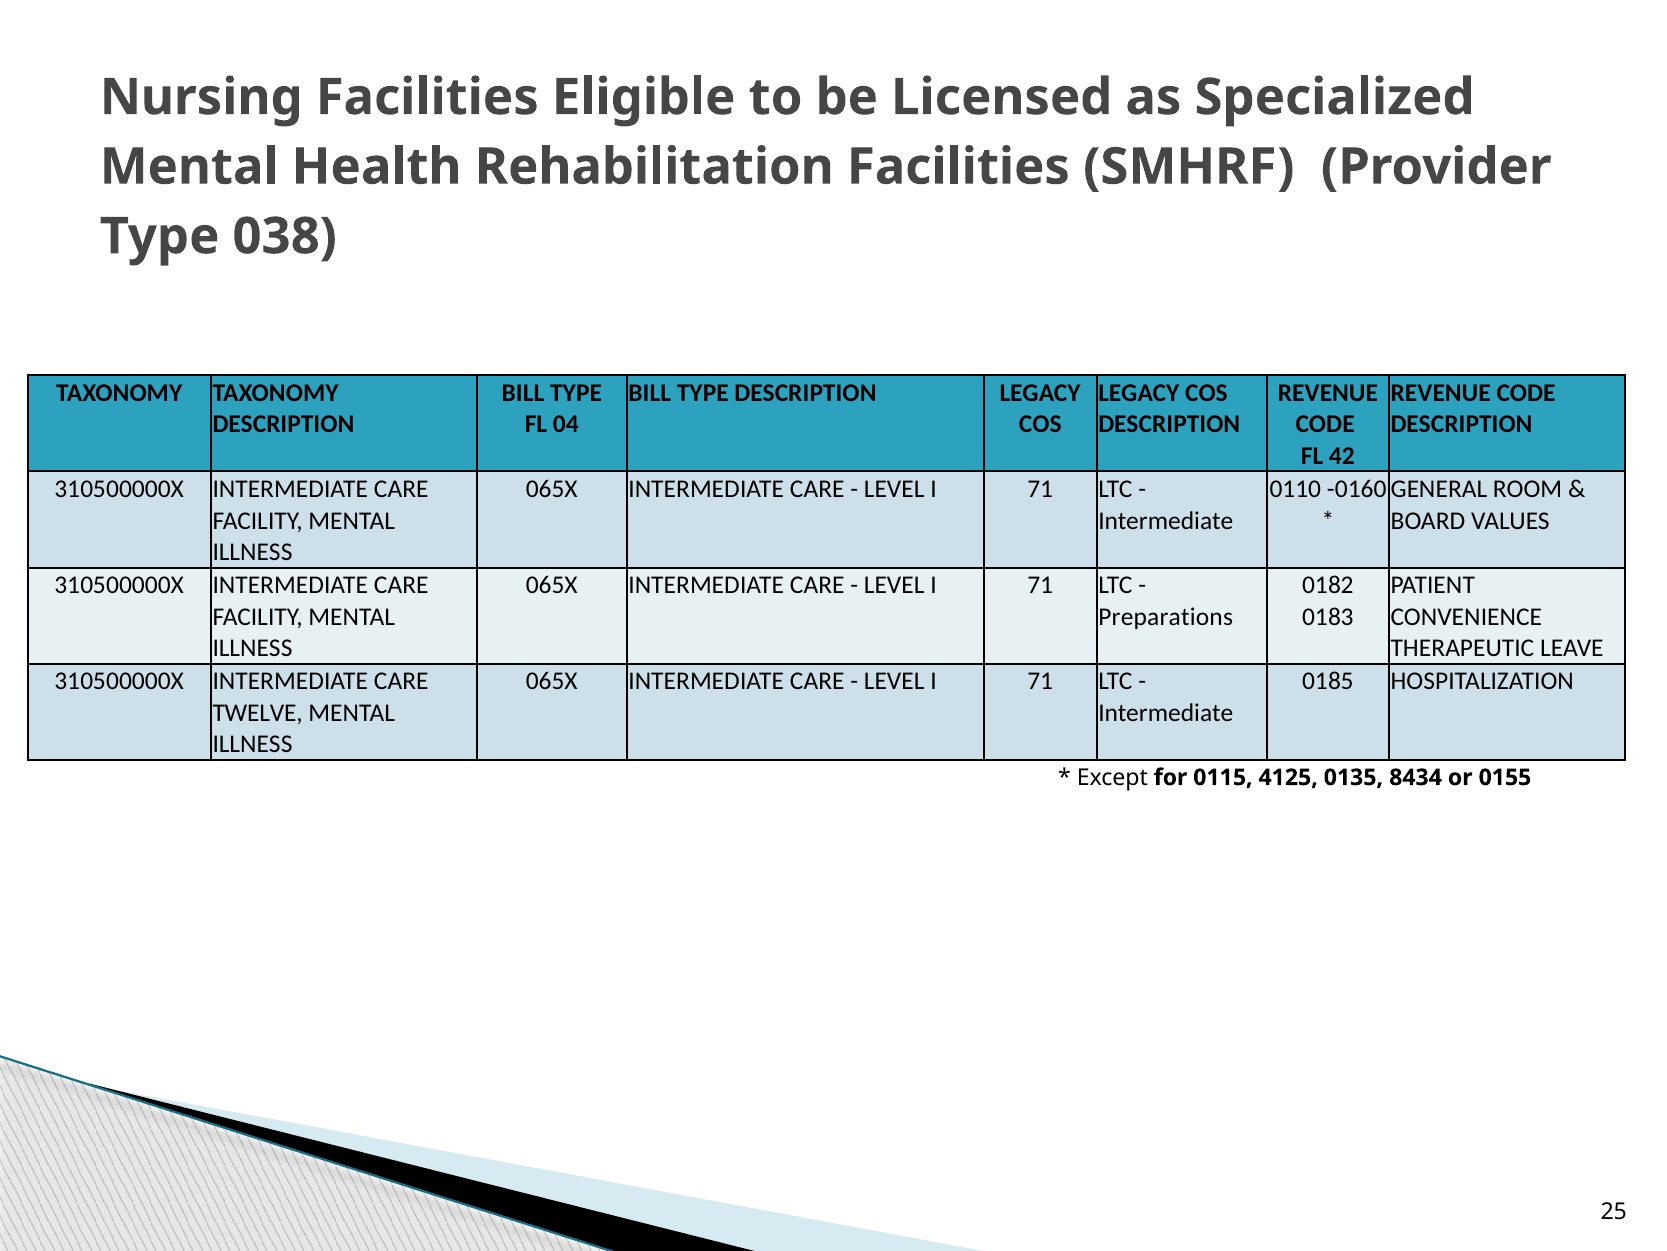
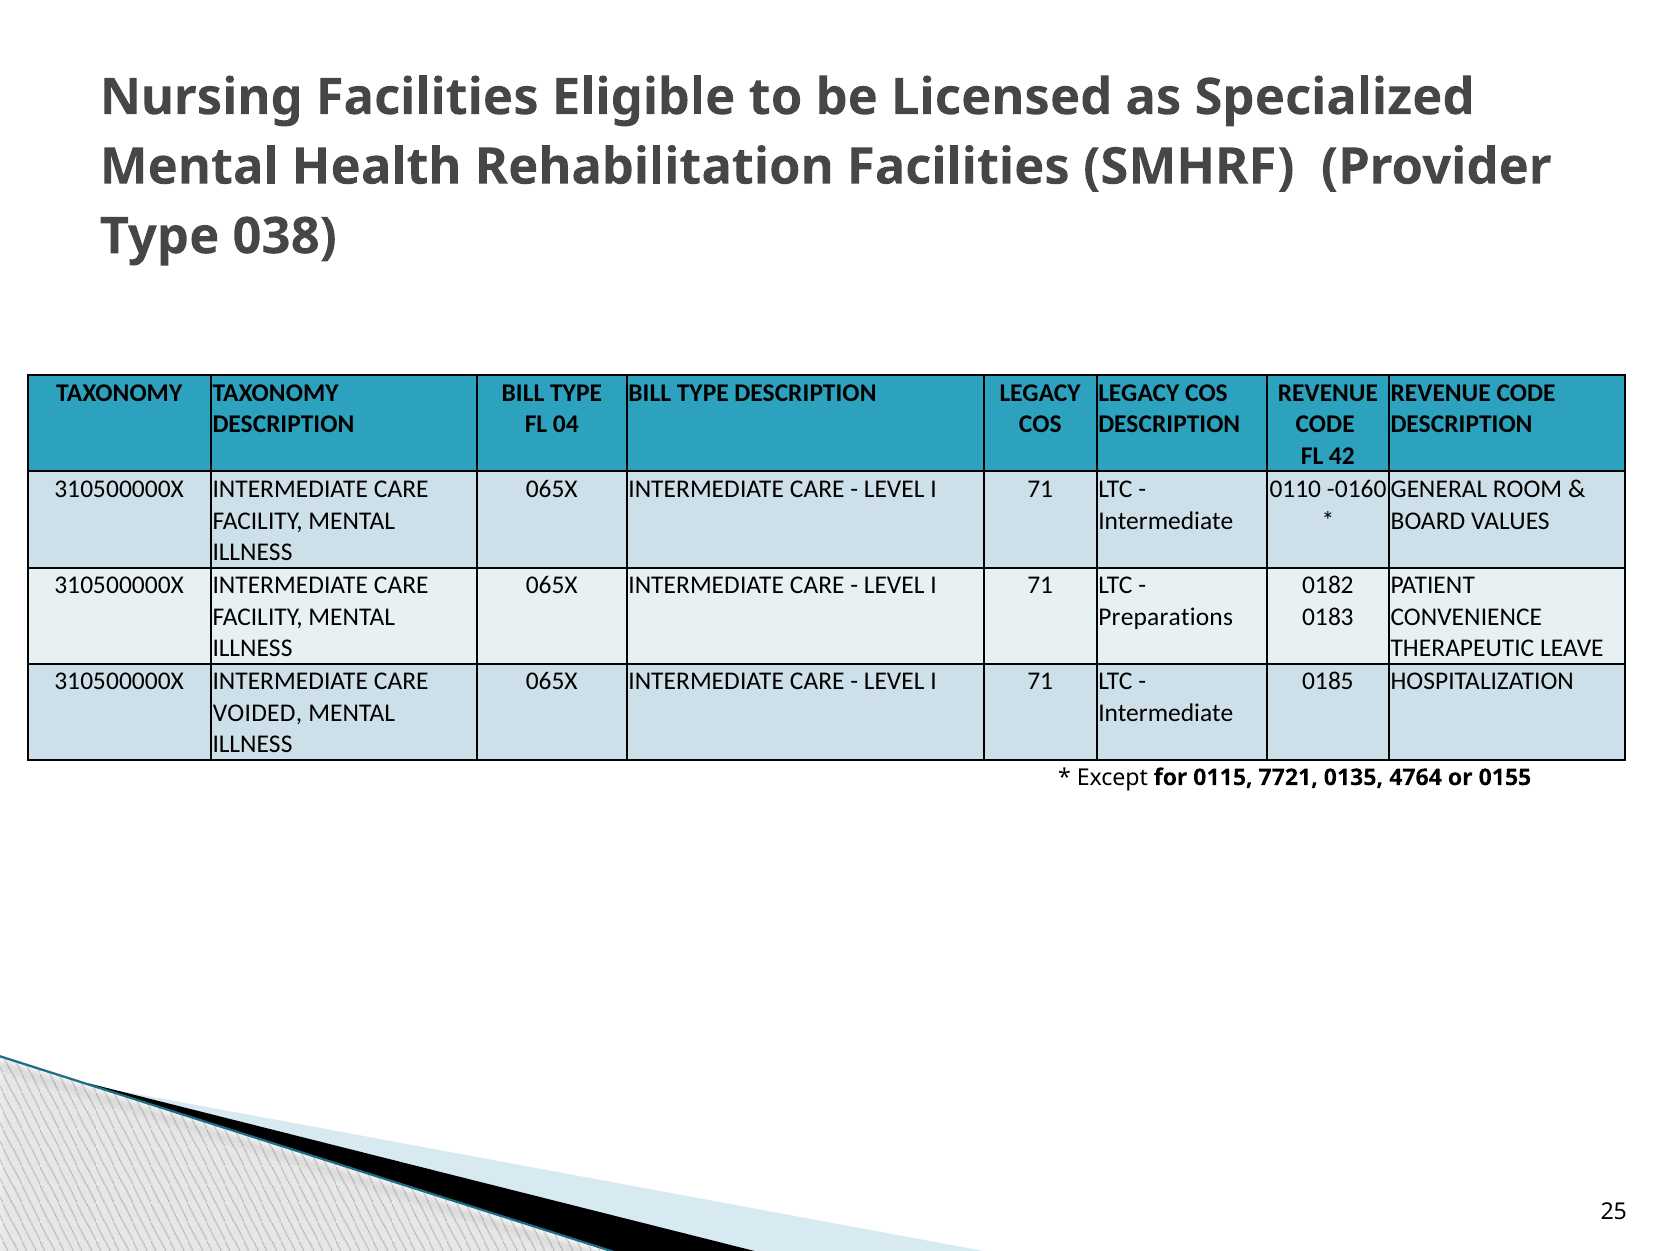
TWELVE: TWELVE -> VOIDED
4125: 4125 -> 7721
8434: 8434 -> 4764
